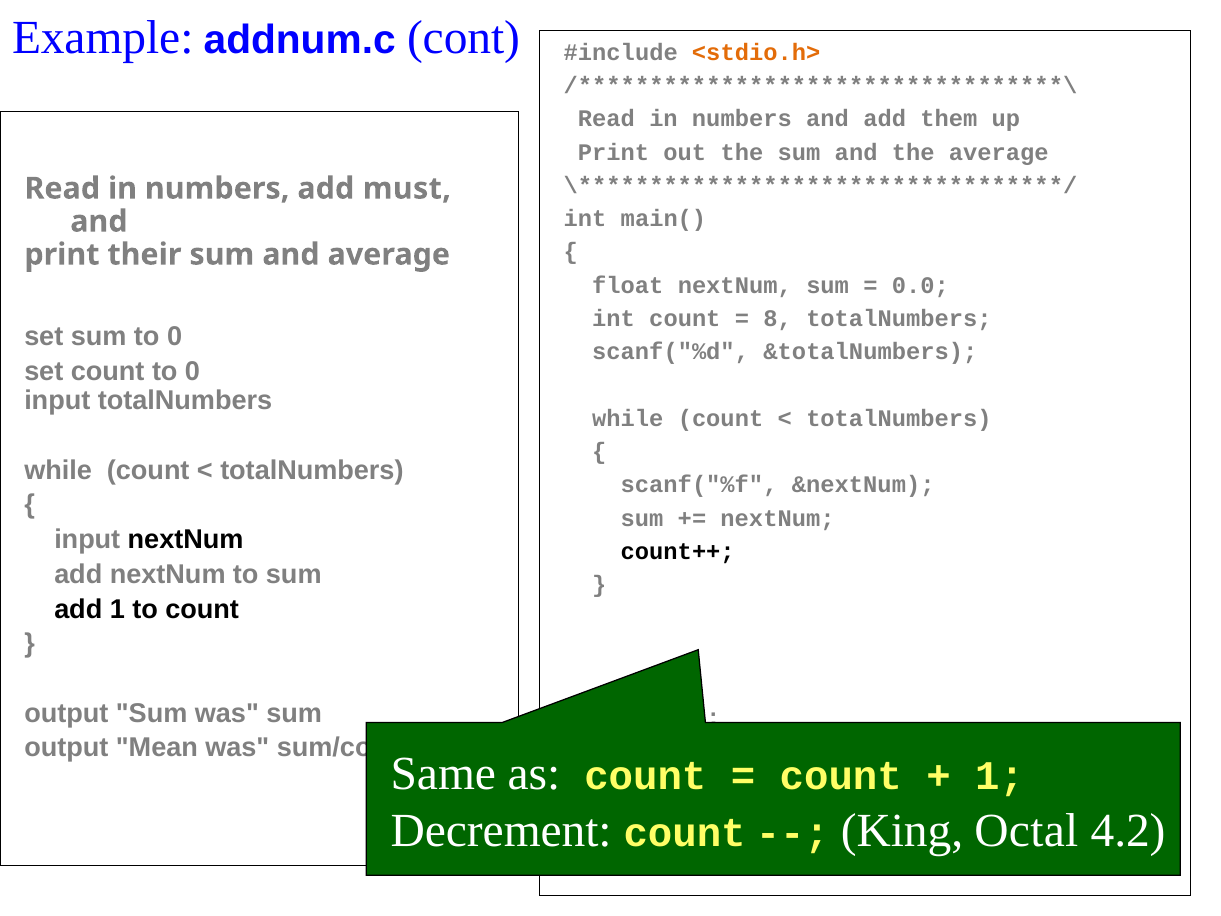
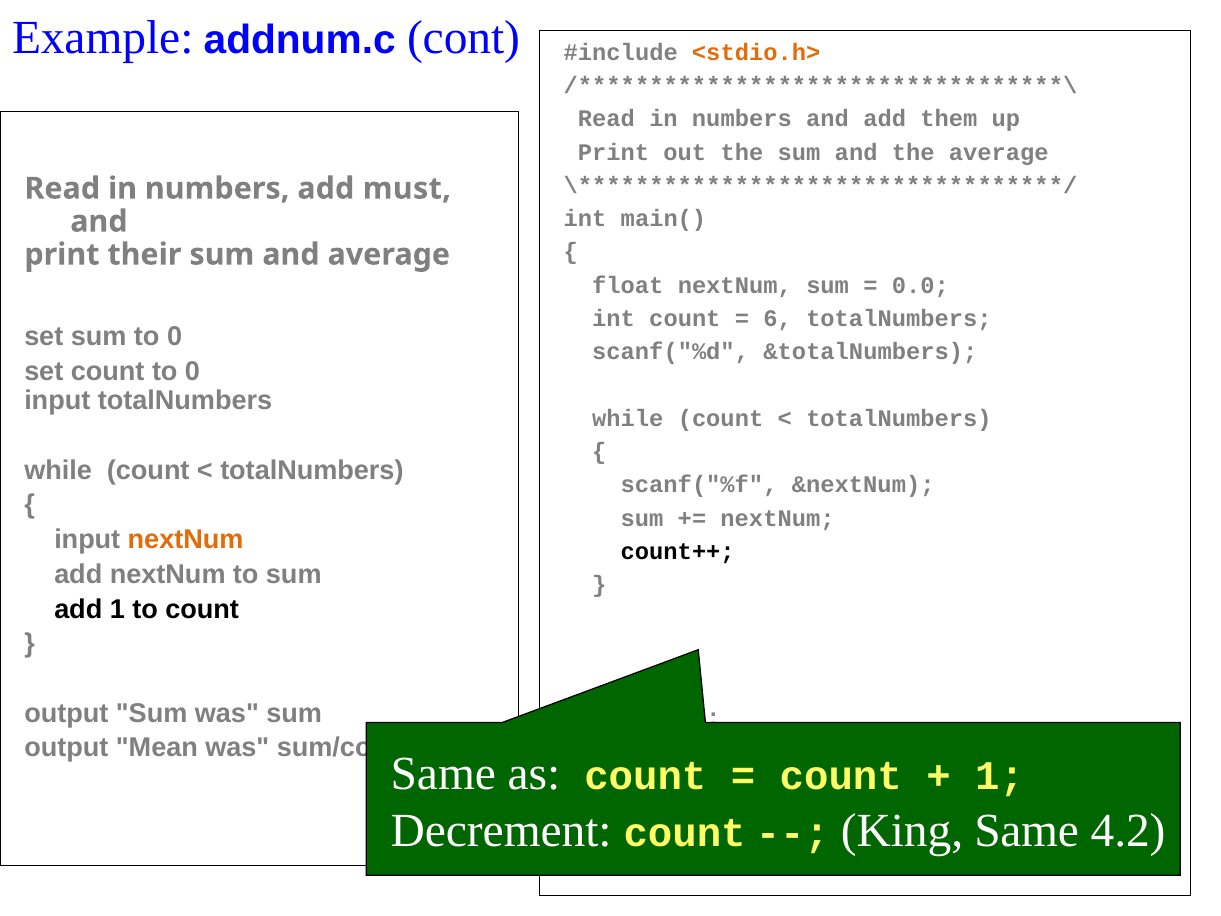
8: 8 -> 6
nextNum at (186, 540) colour: black -> orange
King Octal: Octal -> Same
